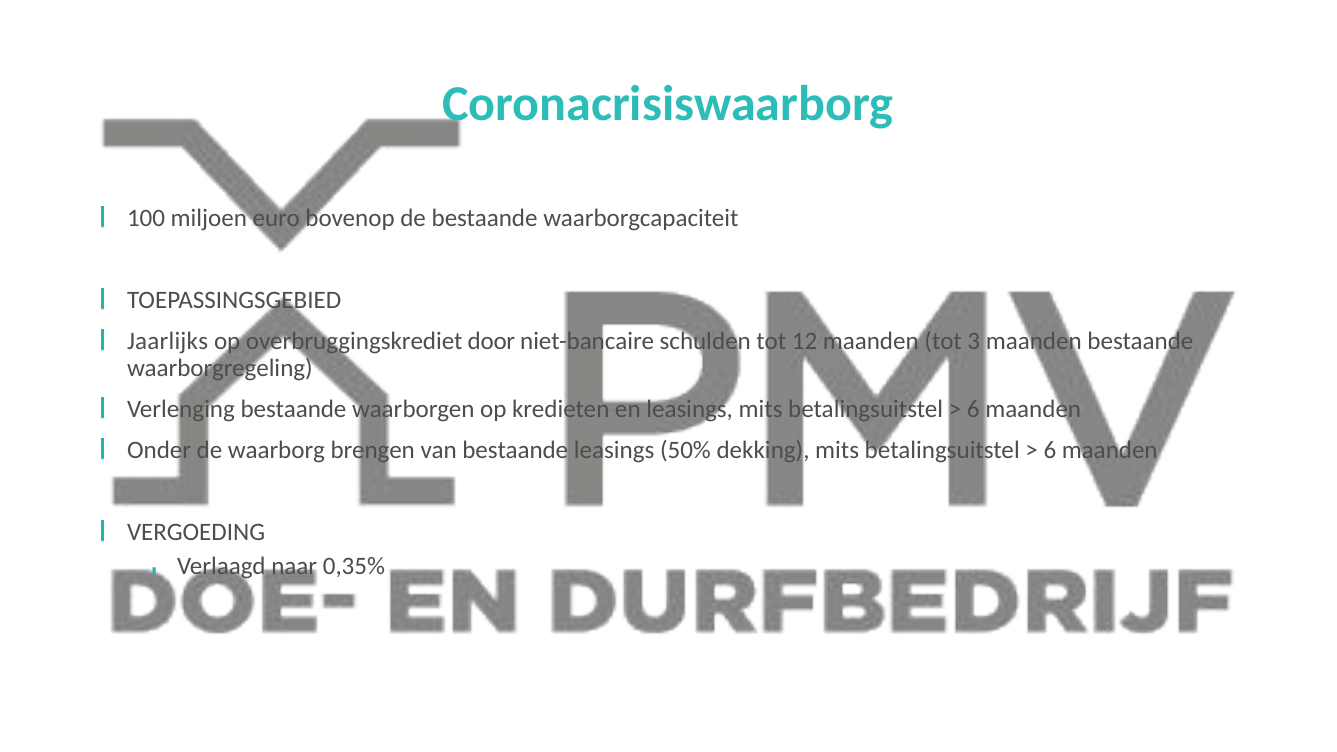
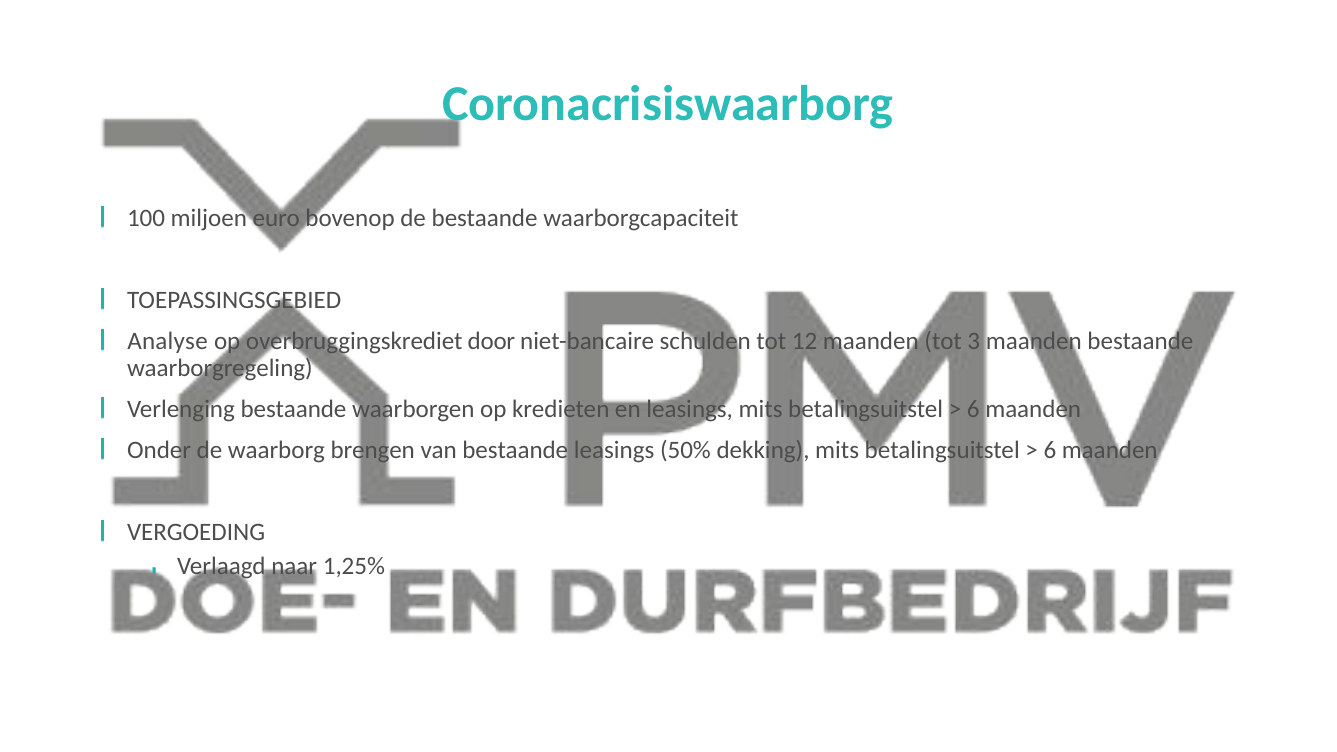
Jaarlijks: Jaarlijks -> Analyse
0,35%: 0,35% -> 1,25%
